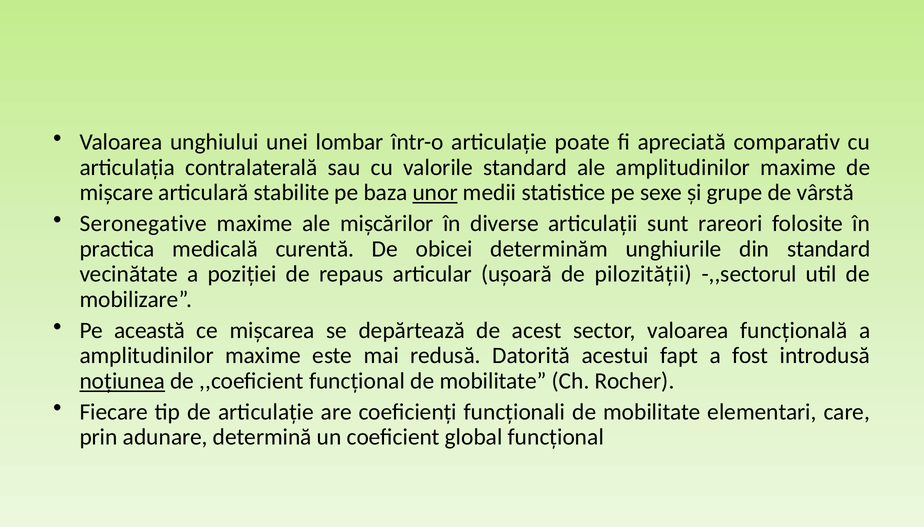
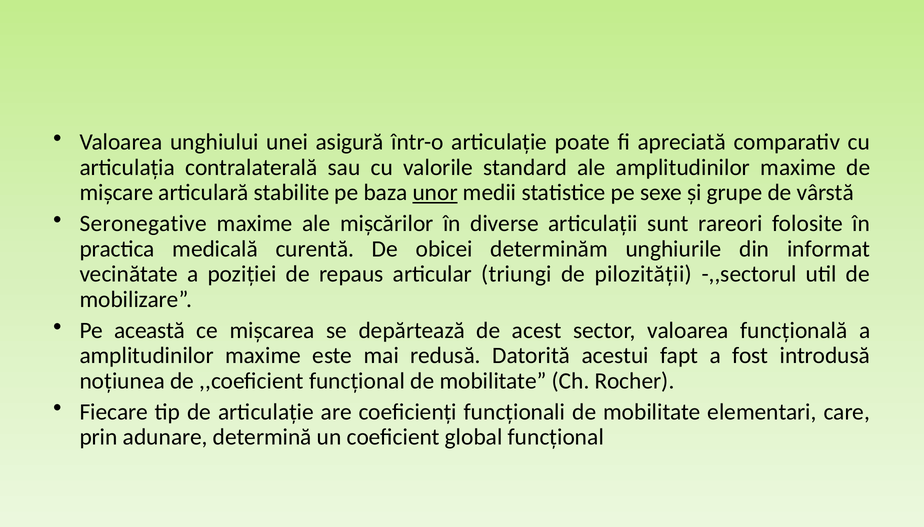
lombar: lombar -> asigură
din standard: standard -> informat
ușoară: ușoară -> triungi
noțiunea underline: present -> none
